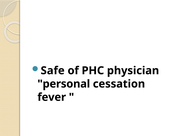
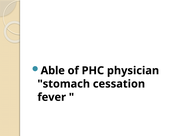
Safe: Safe -> Able
personal: personal -> stomach
